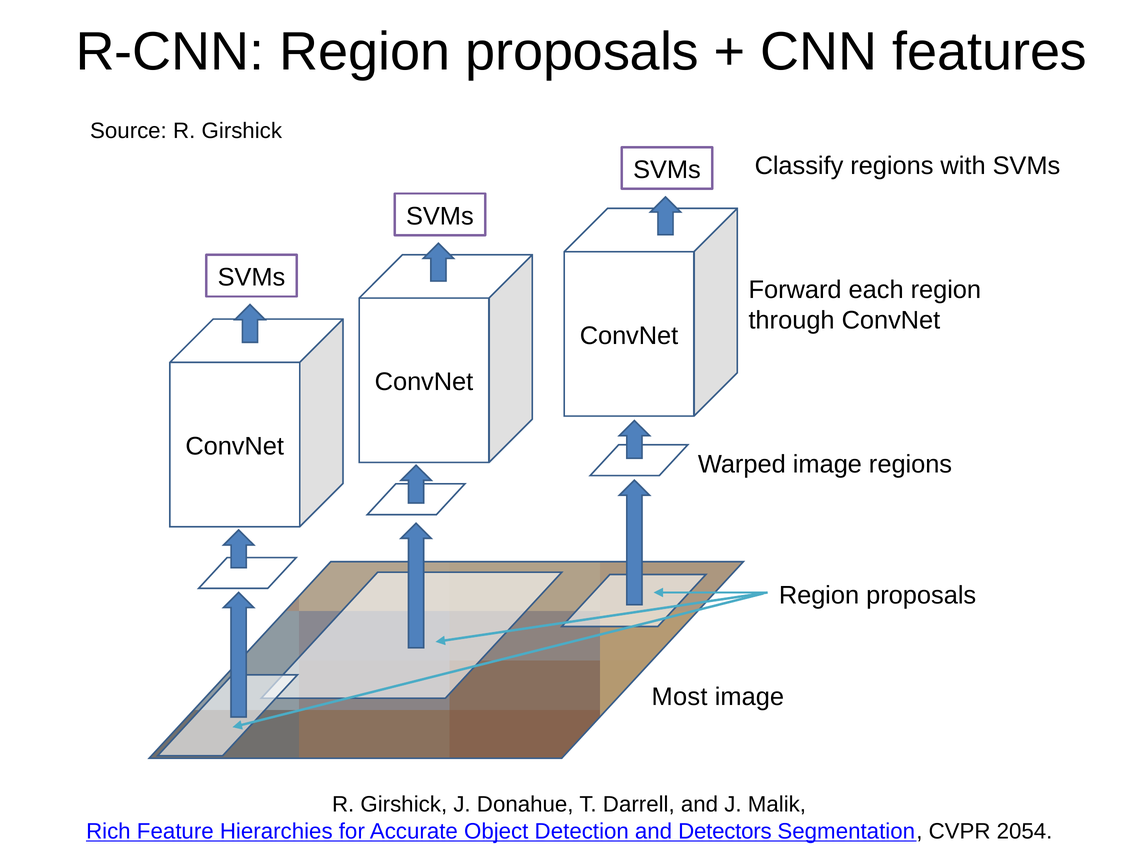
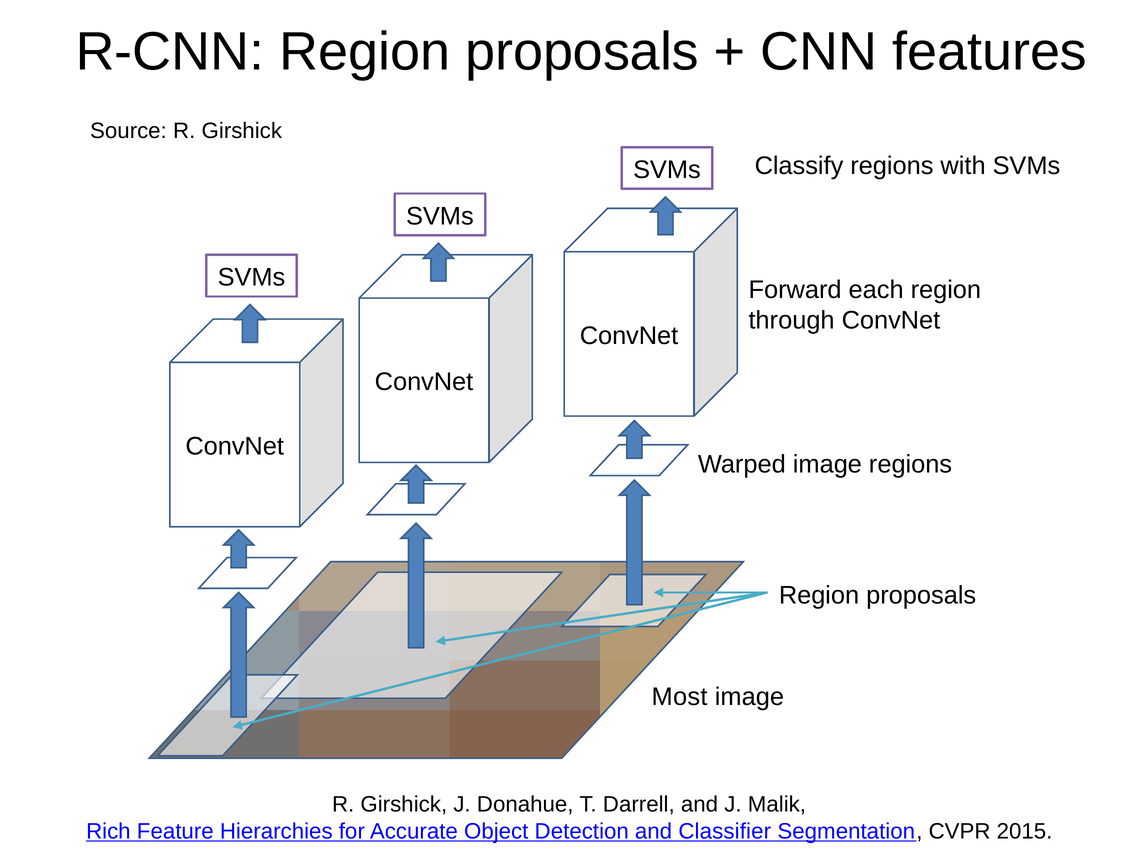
Detectors: Detectors -> Classifier
2054: 2054 -> 2015
